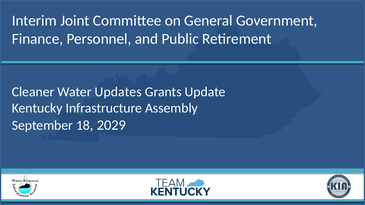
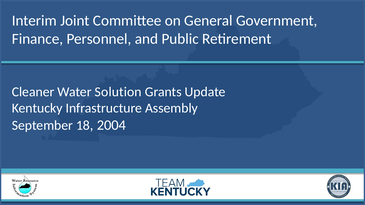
Updates: Updates -> Solution
2029: 2029 -> 2004
